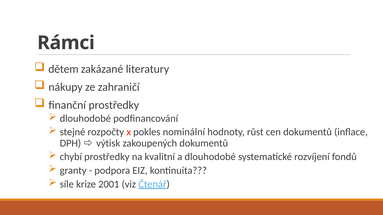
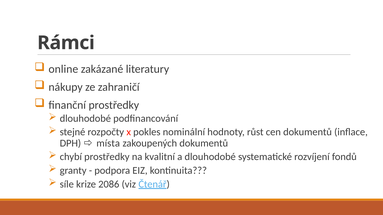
dětem: dětem -> online
výtisk: výtisk -> místa
2001: 2001 -> 2086
